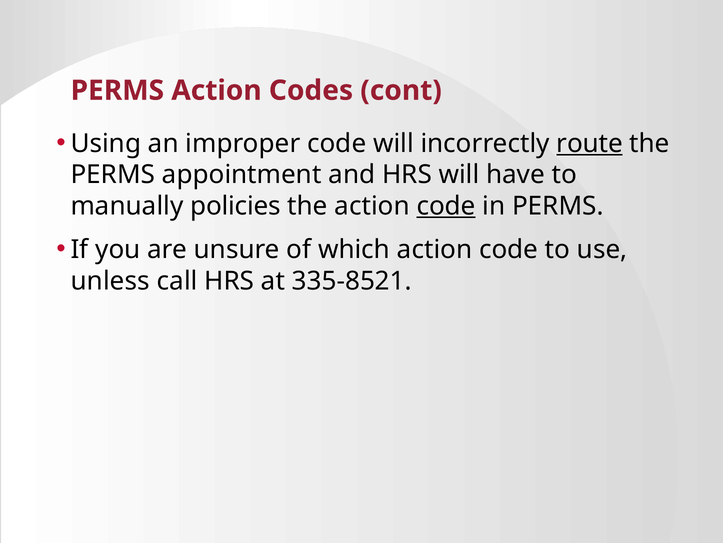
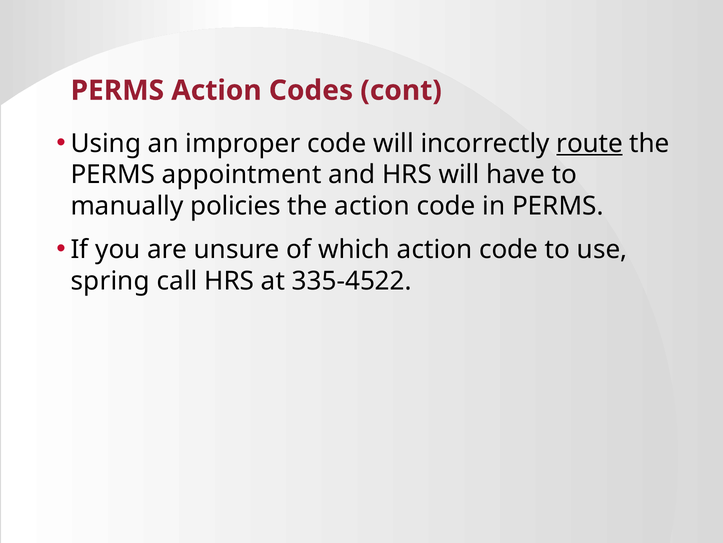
code at (446, 206) underline: present -> none
unless: unless -> spring
335-8521: 335-8521 -> 335-4522
